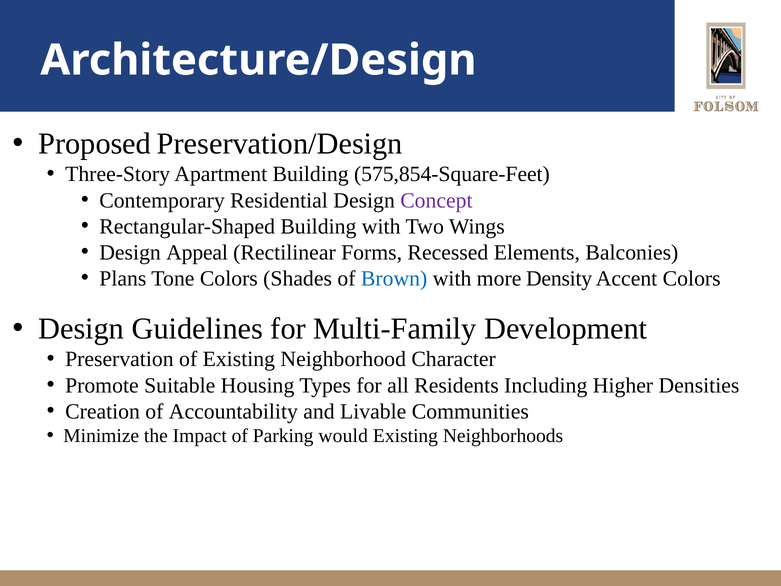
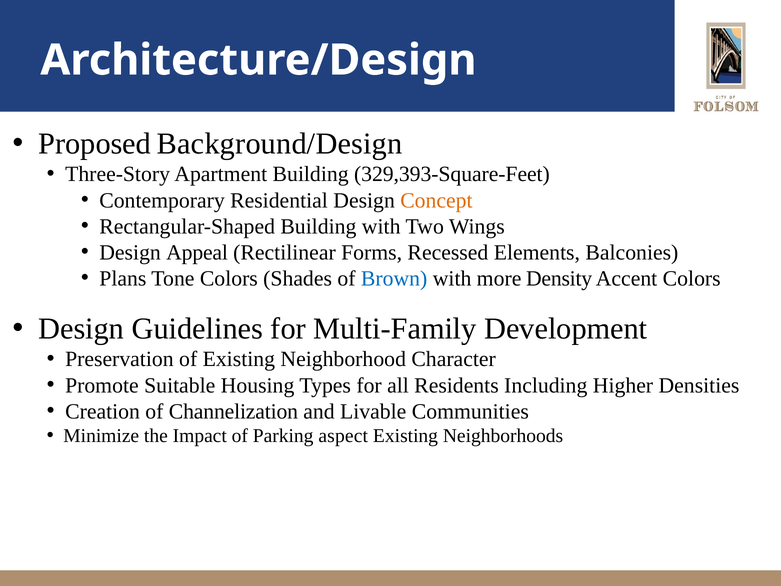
Preservation/Design: Preservation/Design -> Background/Design
575,854-Square-Feet: 575,854-Square-Feet -> 329,393-Square-Feet
Concept colour: purple -> orange
Accountability: Accountability -> Channelization
would: would -> aspect
